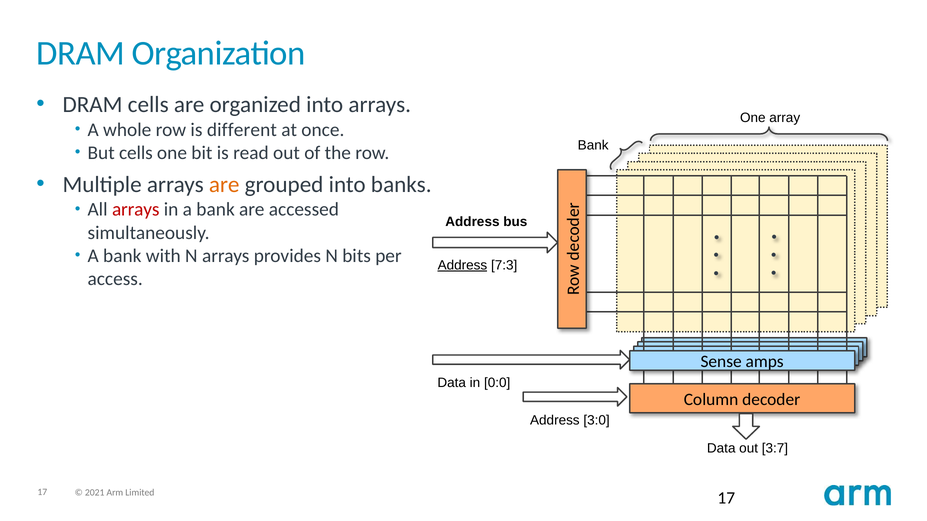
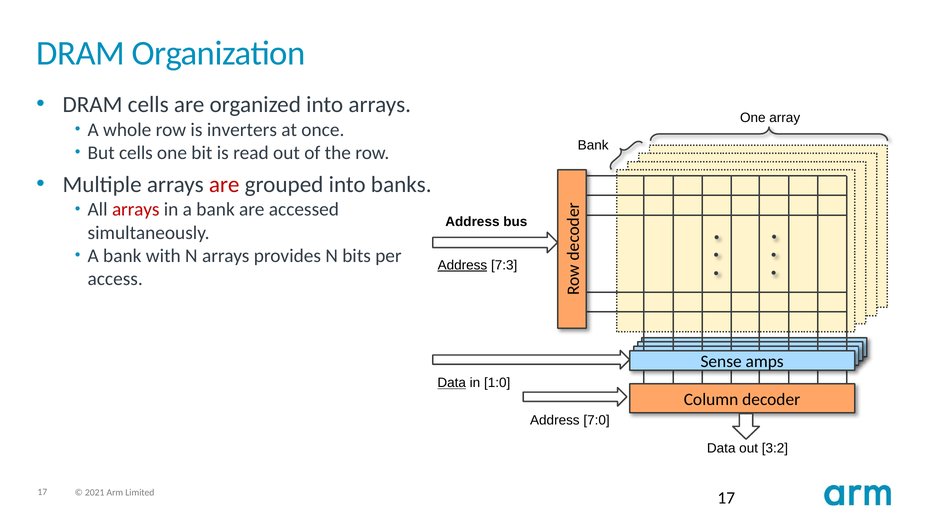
different: different -> inverters
are at (224, 185) colour: orange -> red
Data at (452, 383) underline: none -> present
0:0: 0:0 -> 1:0
3:0: 3:0 -> 7:0
3:7: 3:7 -> 3:2
